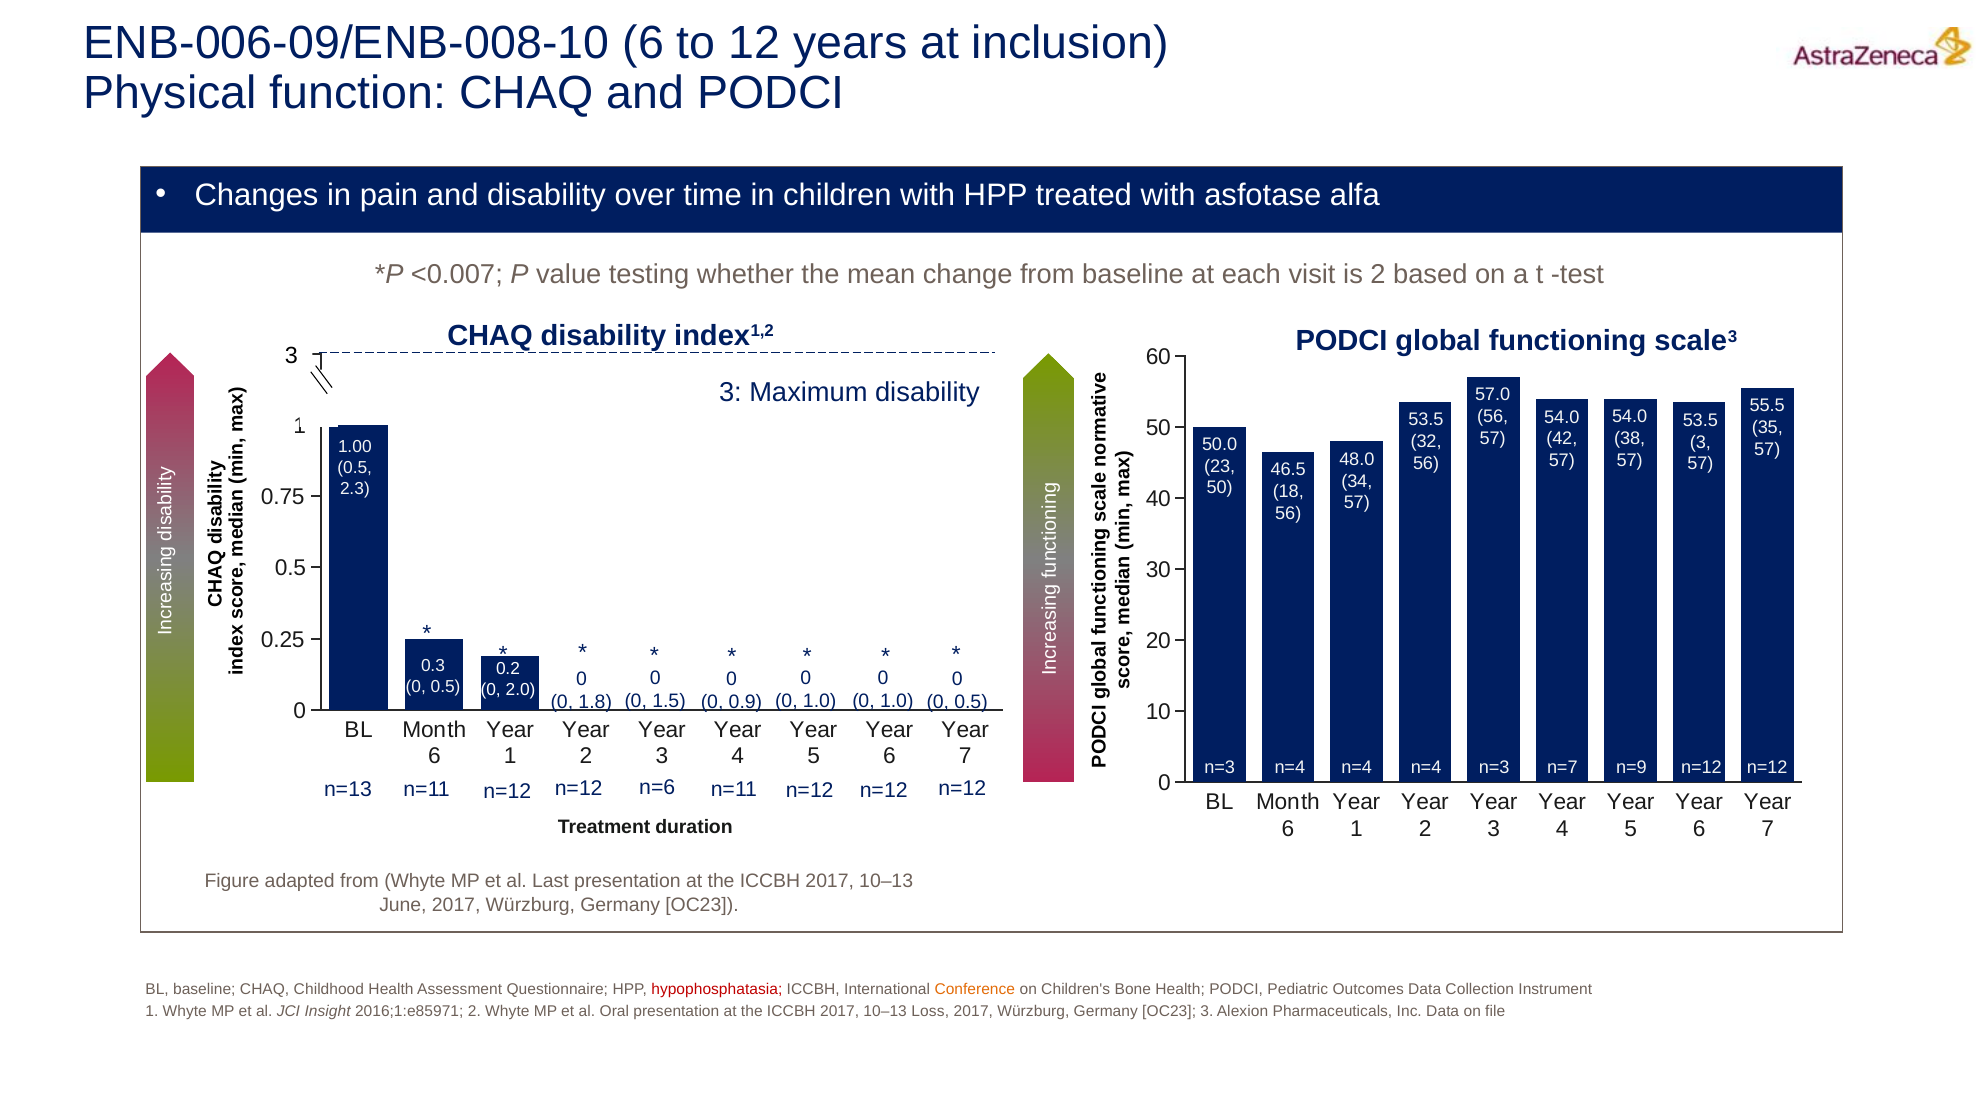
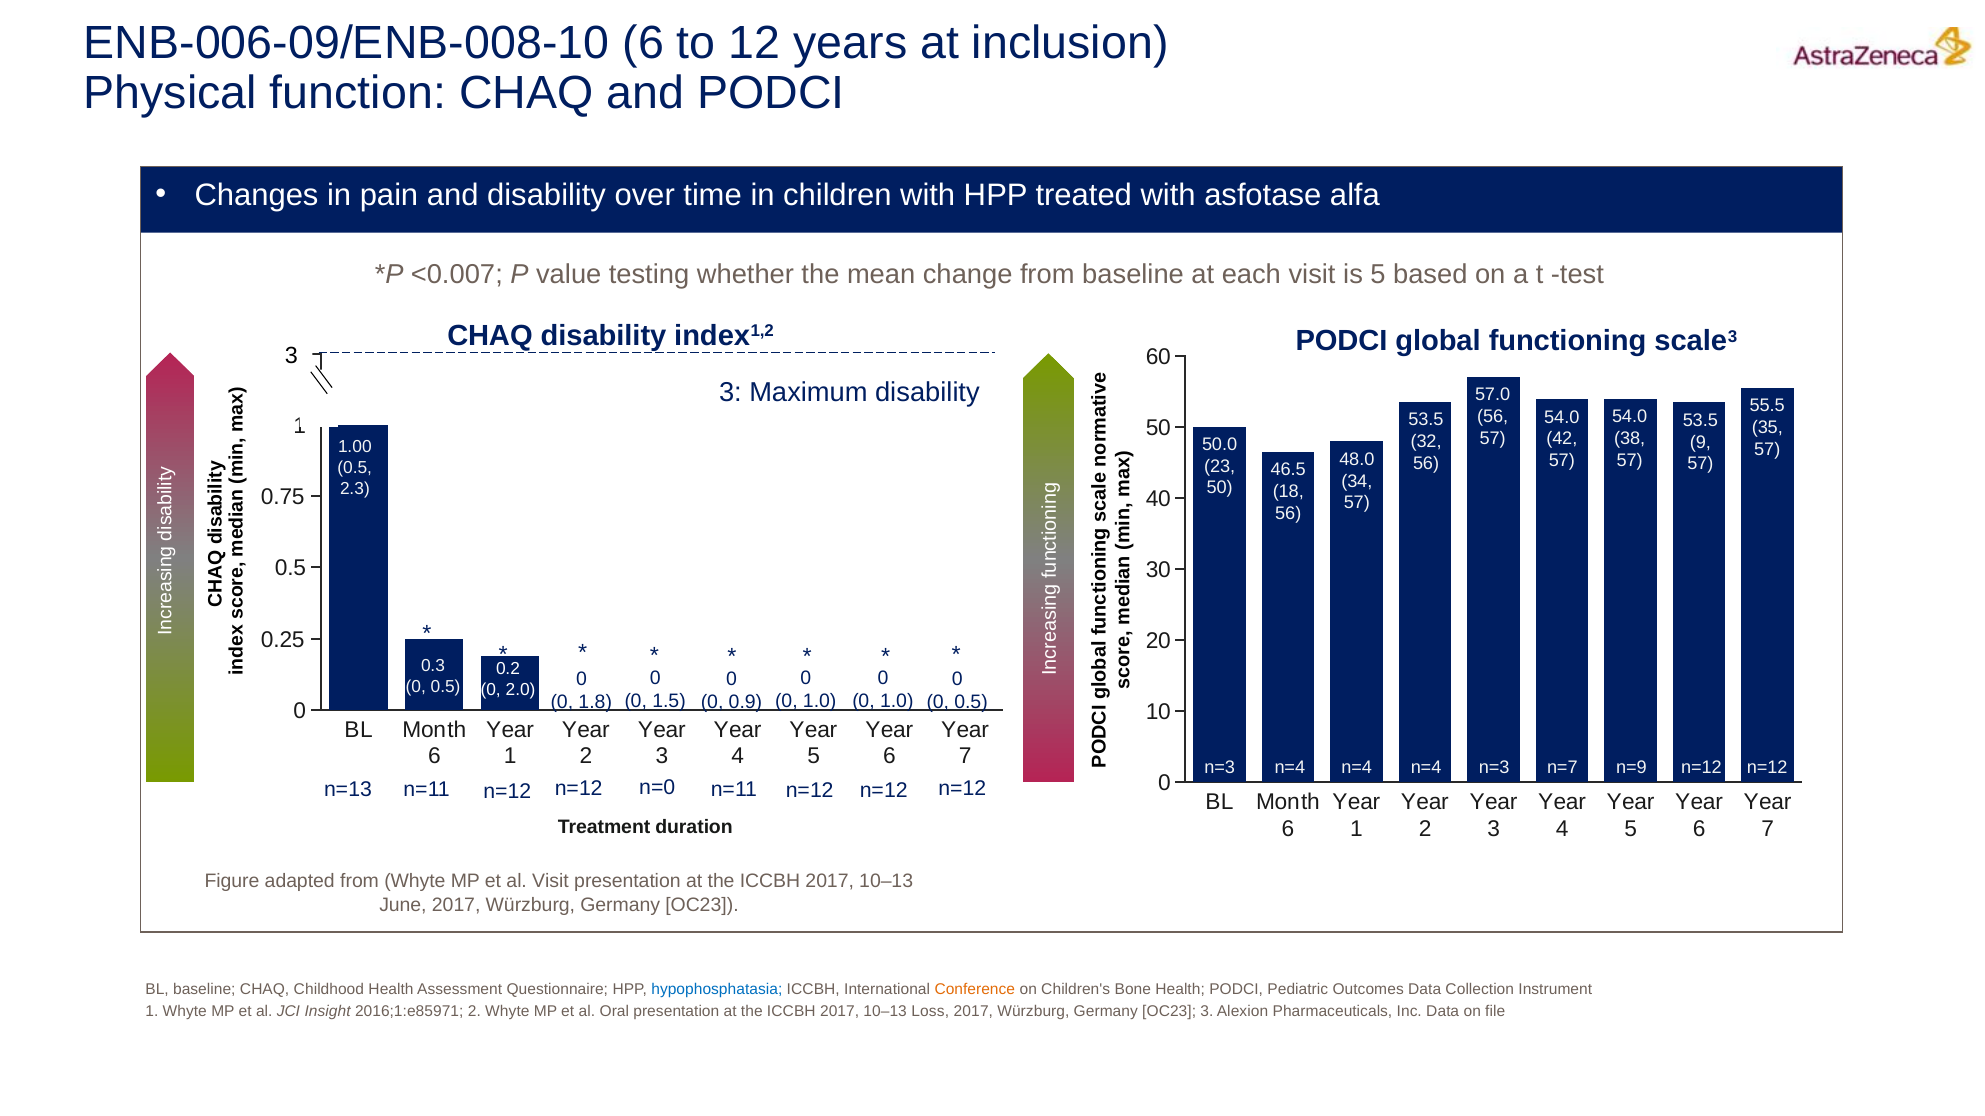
is 2: 2 -> 5
3 at (1700, 442): 3 -> 9
n=6: n=6 -> n=0
al Last: Last -> Visit
hypophosphatasia colour: red -> blue
